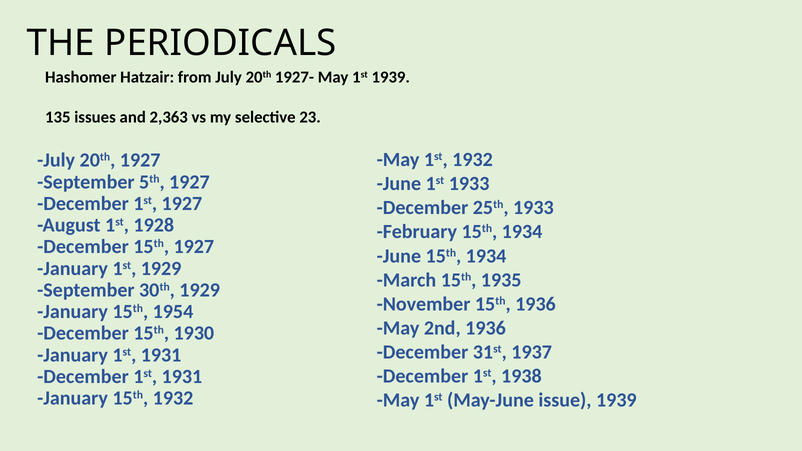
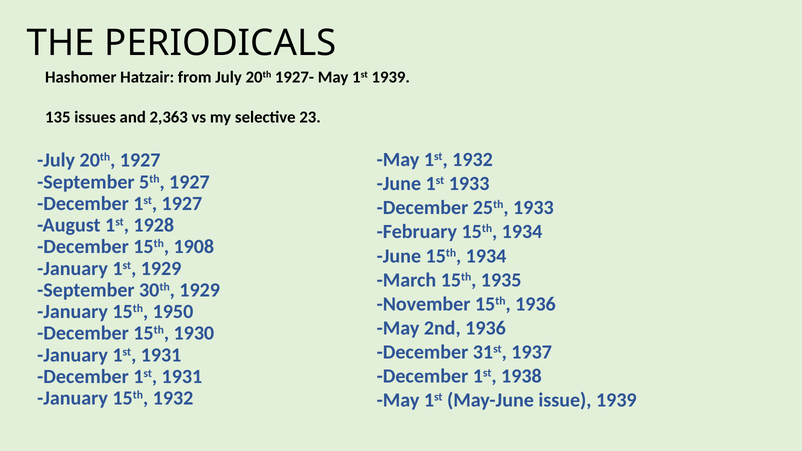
15th 1927: 1927 -> 1908
1954: 1954 -> 1950
